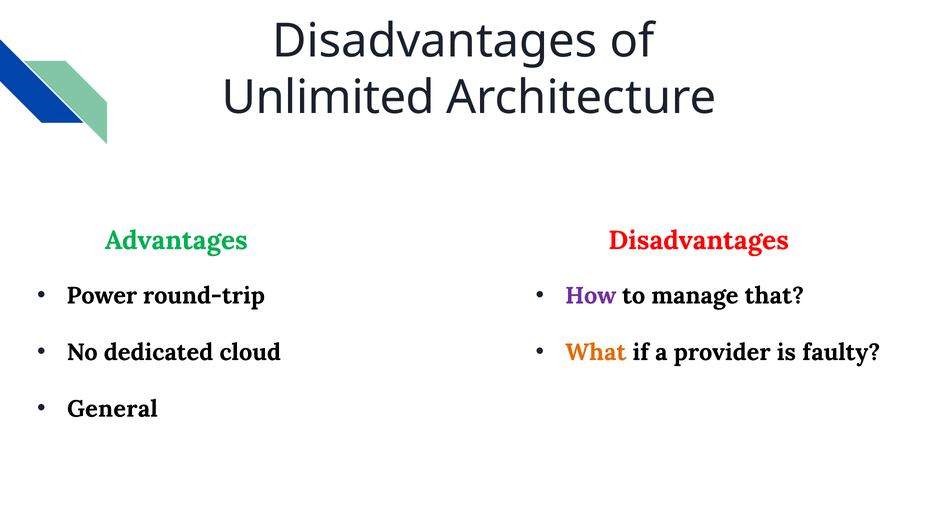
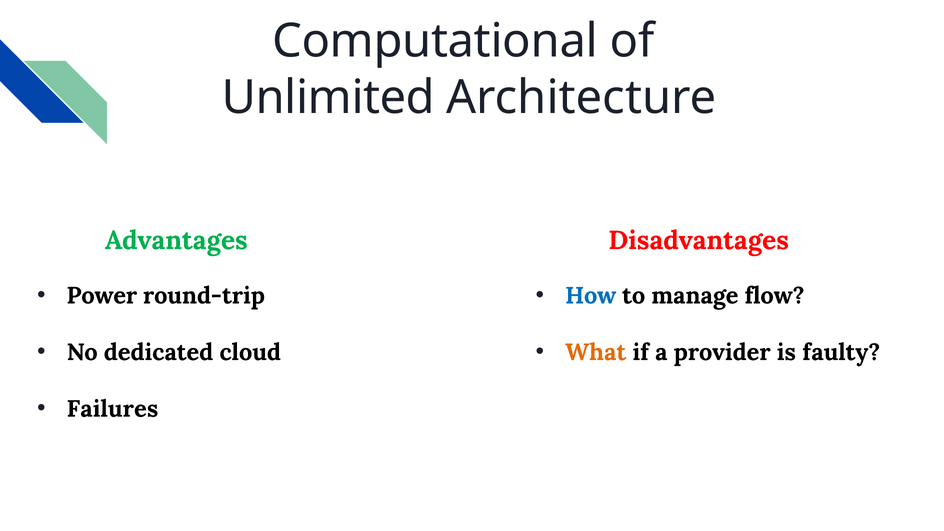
Disadvantages at (435, 41): Disadvantages -> Computational
How colour: purple -> blue
that: that -> flow
General: General -> Failures
